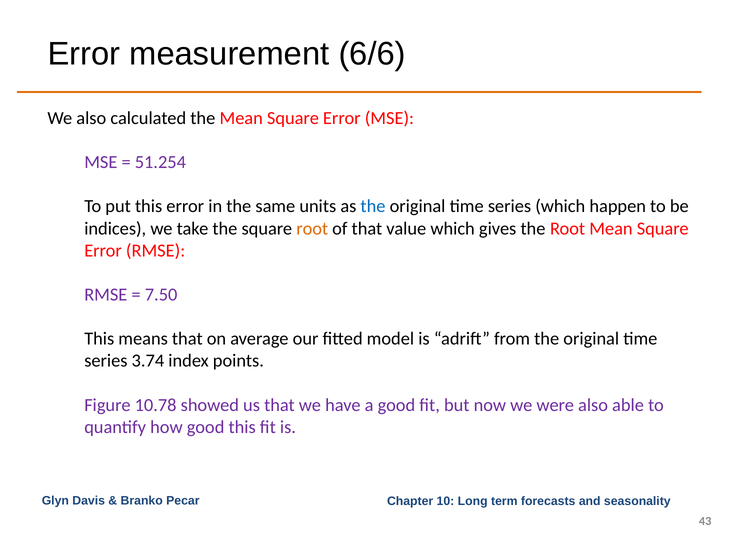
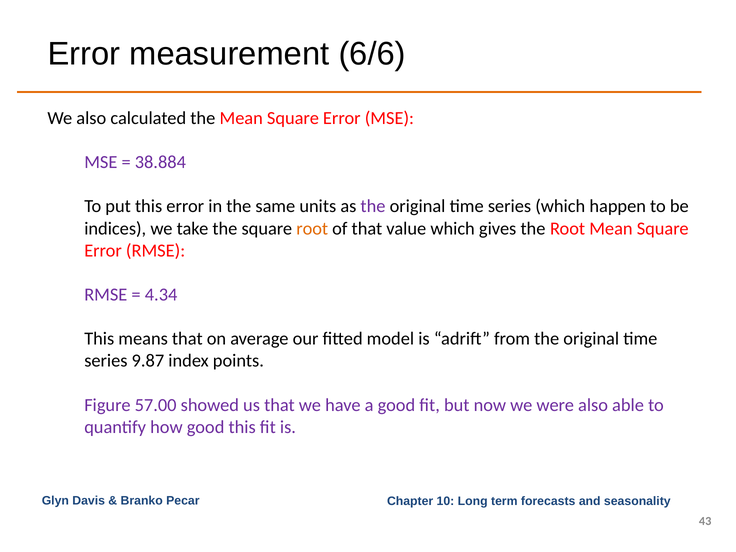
51.254: 51.254 -> 38.884
the at (373, 206) colour: blue -> purple
7.50: 7.50 -> 4.34
3.74: 3.74 -> 9.87
10.78: 10.78 -> 57.00
